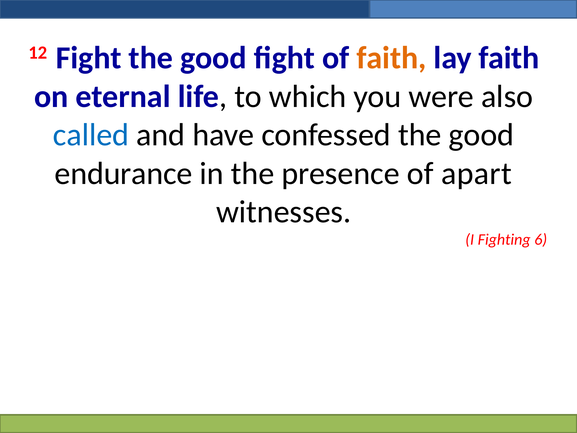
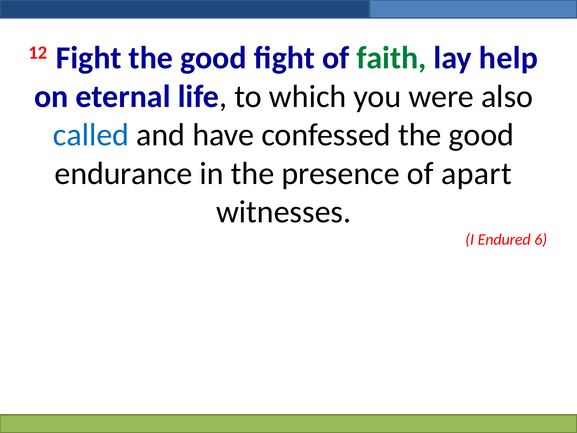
faith at (391, 58) colour: orange -> green
lay faith: faith -> help
Fighting: Fighting -> Endured
